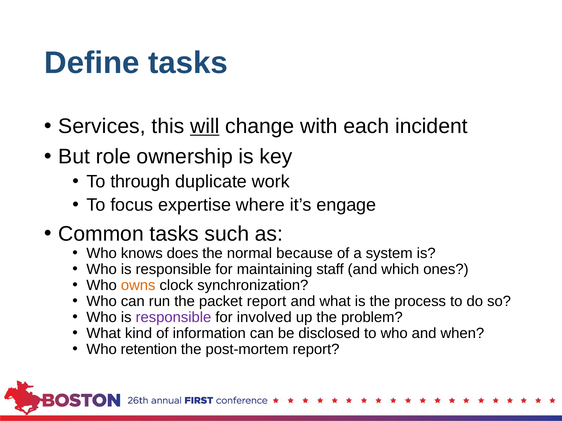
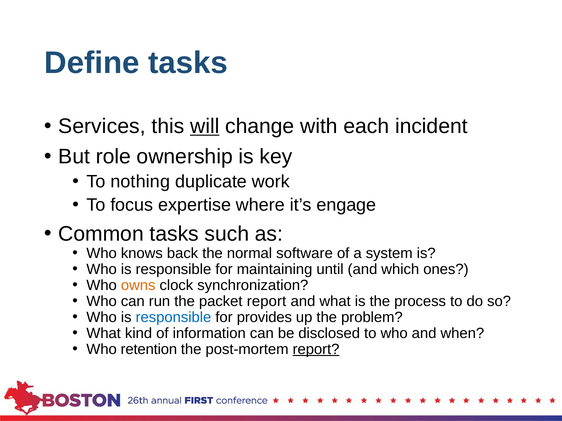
through: through -> nothing
does: does -> back
because: because -> software
staff: staff -> until
responsible at (173, 318) colour: purple -> blue
involved: involved -> provides
report at (316, 350) underline: none -> present
